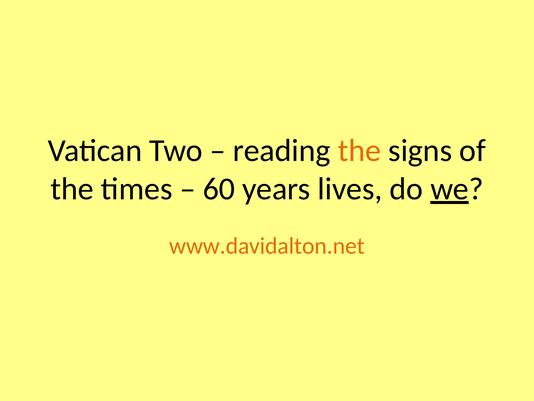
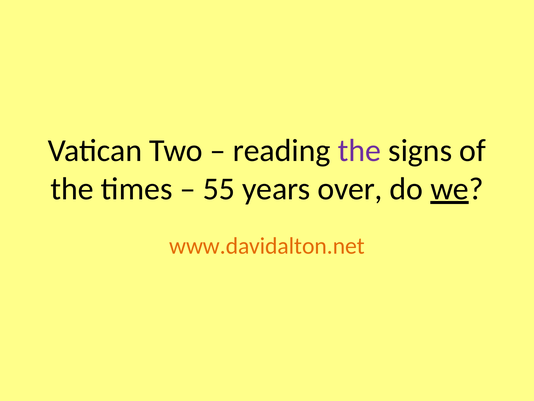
the at (359, 150) colour: orange -> purple
60: 60 -> 55
lives: lives -> over
